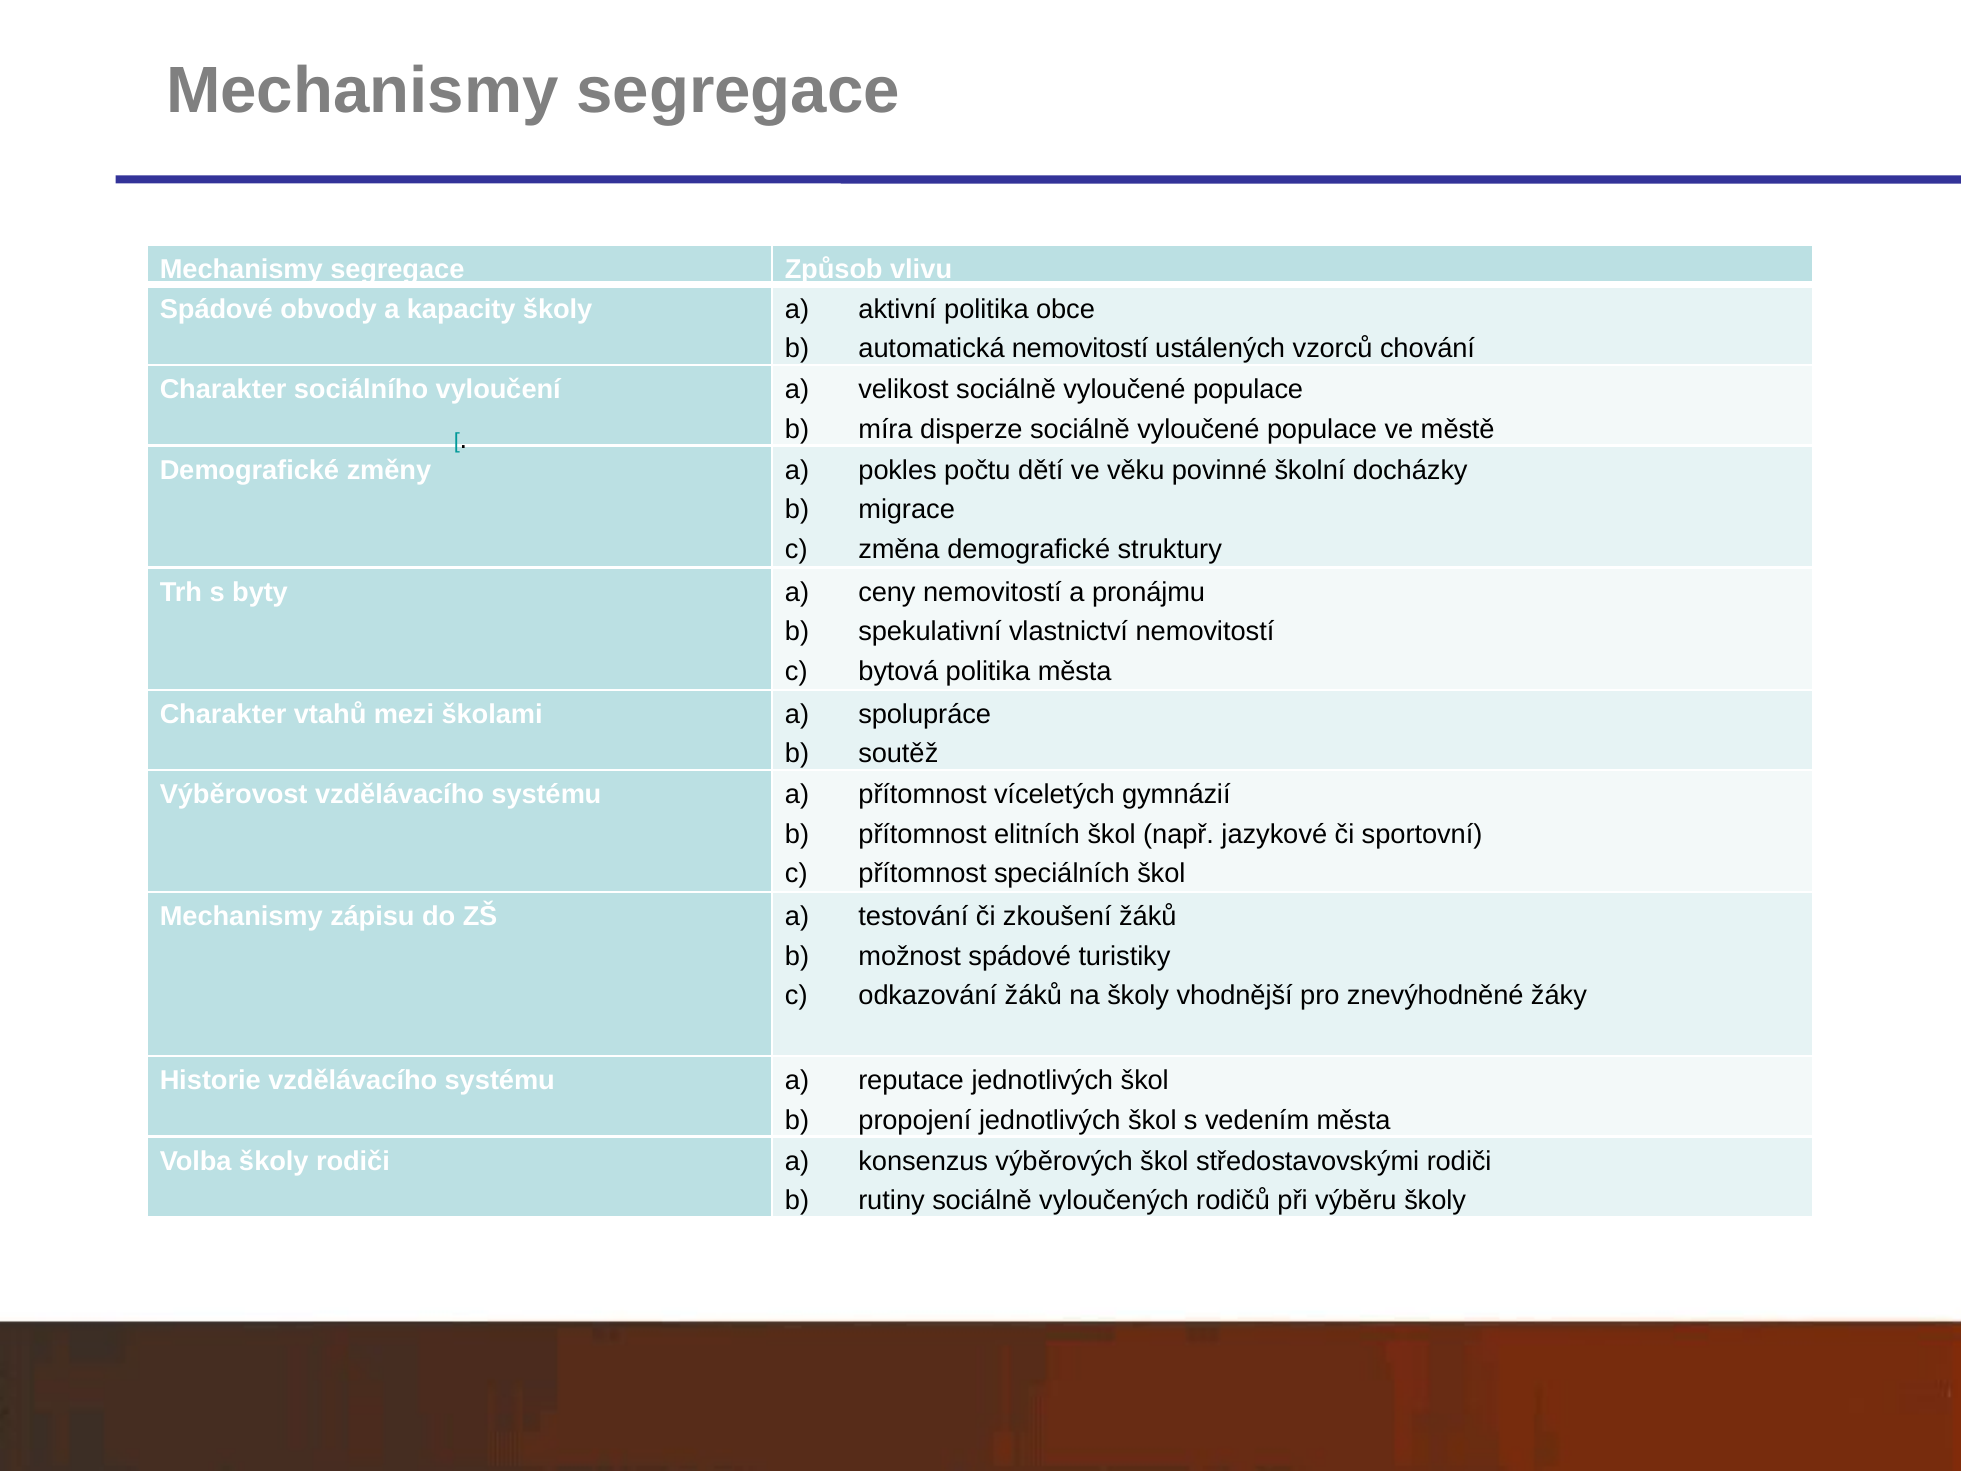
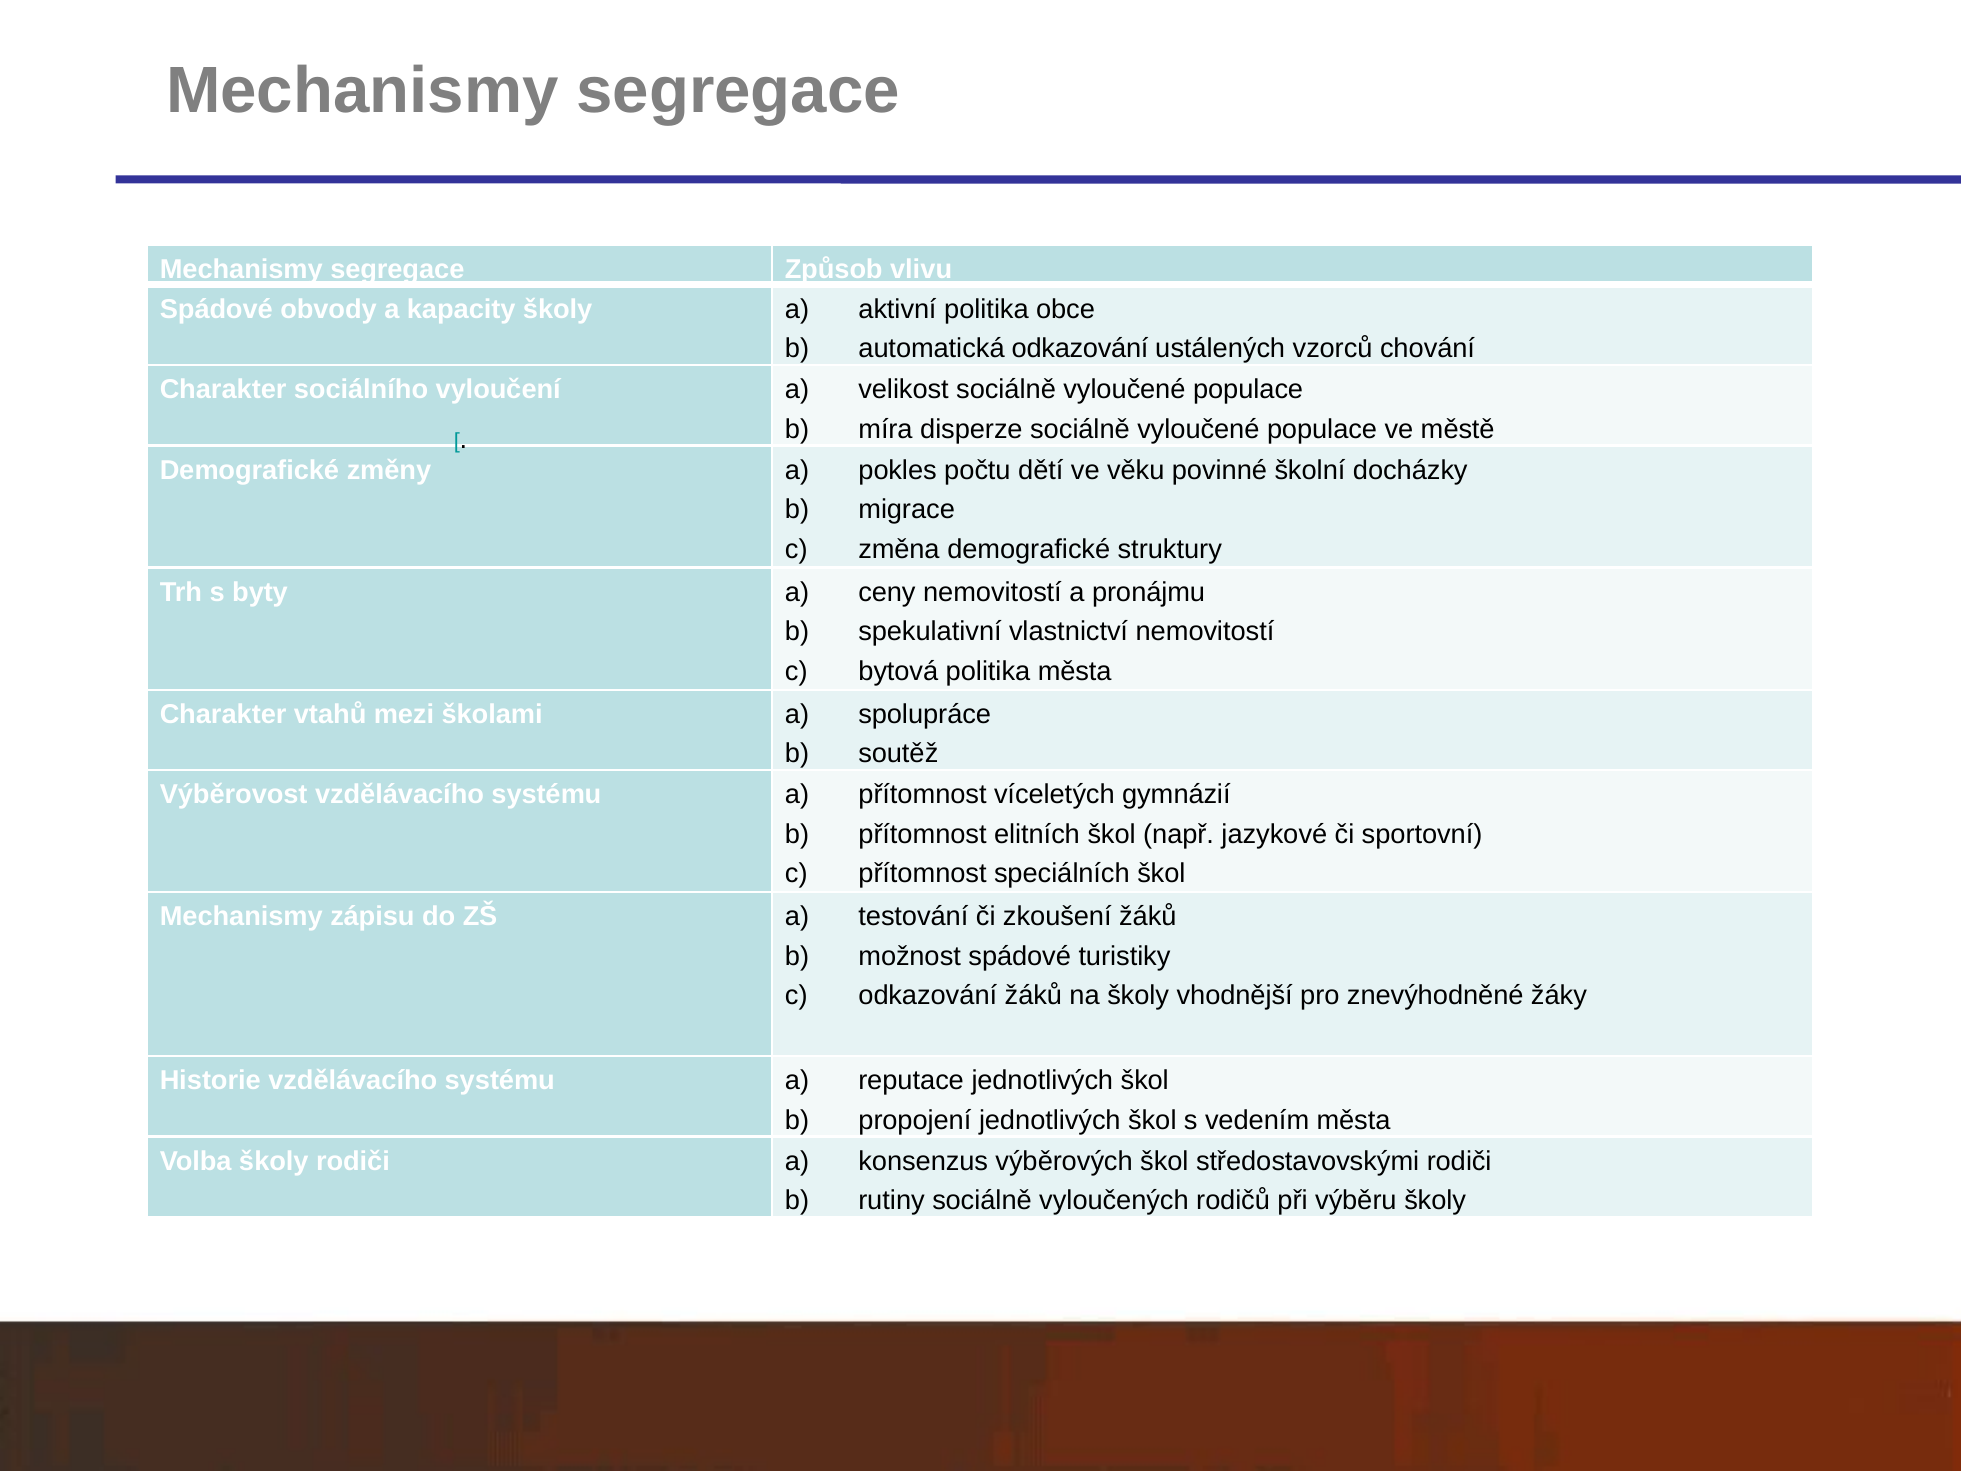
automatická nemovitostí: nemovitostí -> odkazování
